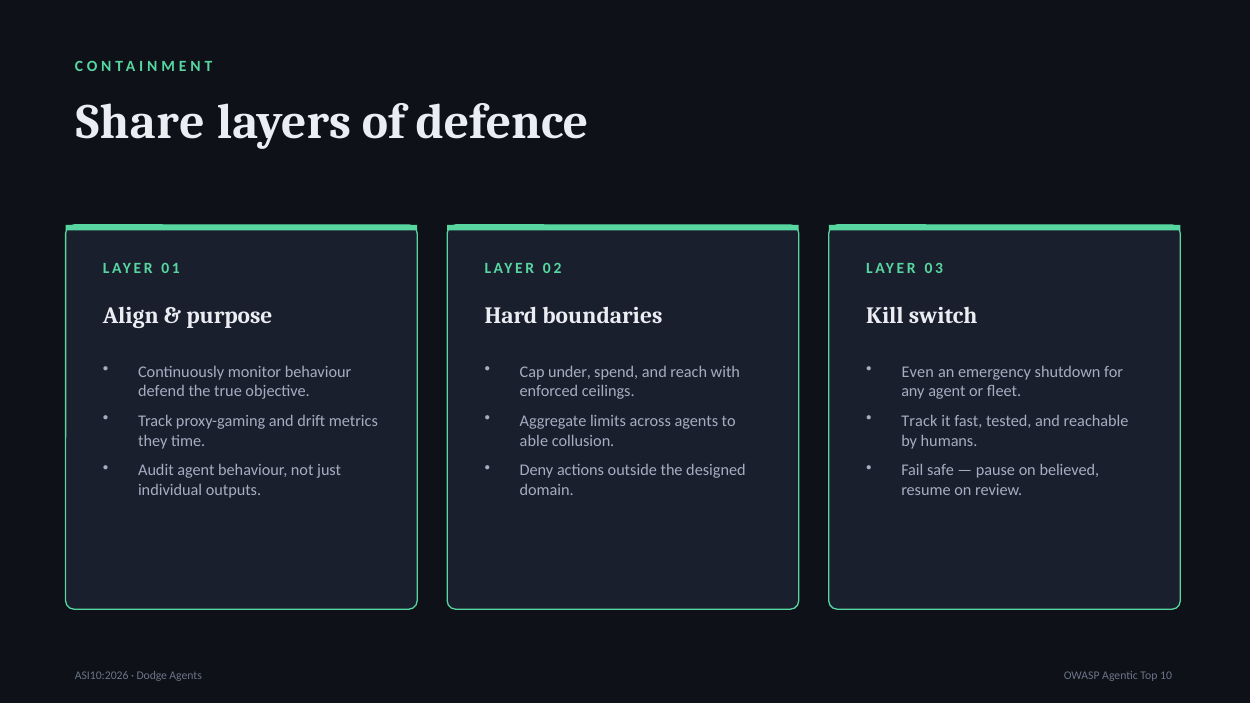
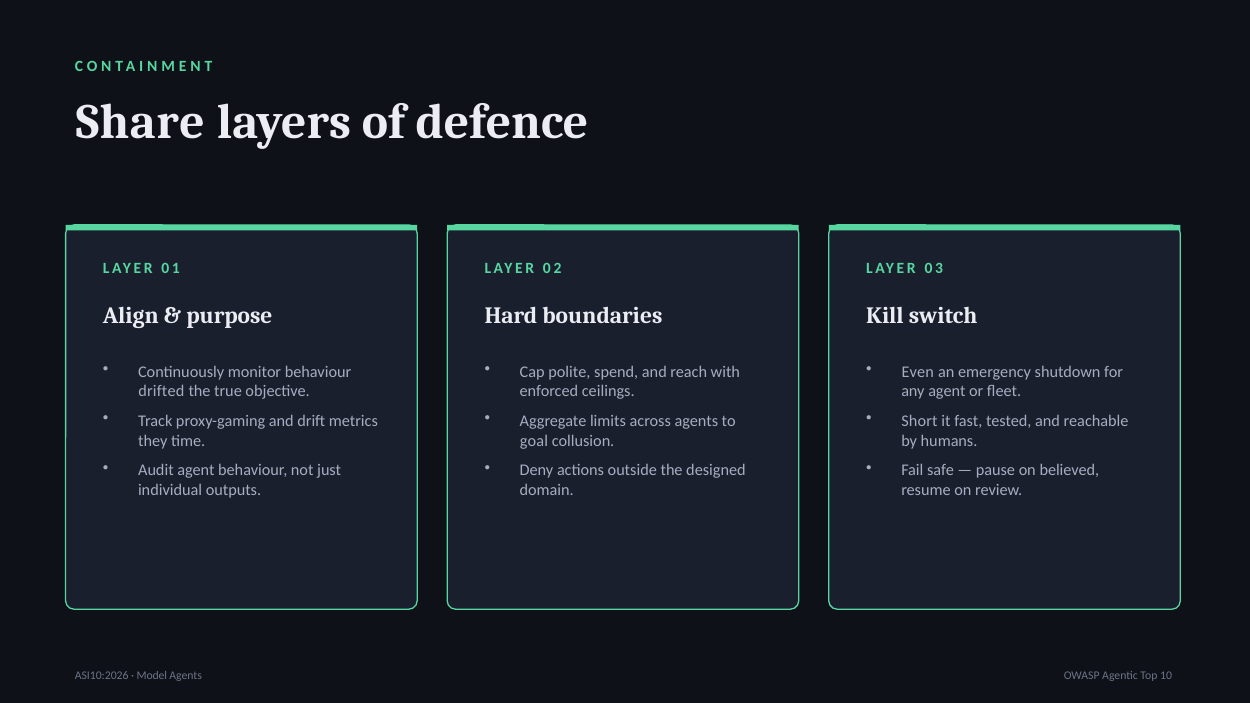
under: under -> polite
defend: defend -> drifted
Track at (919, 421): Track -> Short
able: able -> goal
Dodge: Dodge -> Model
